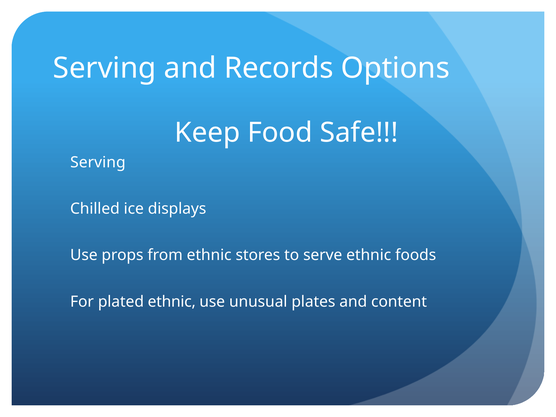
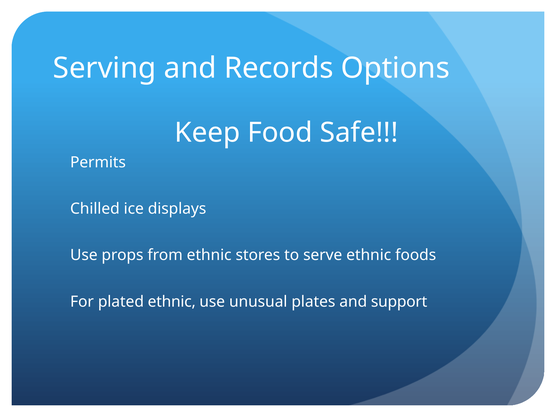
Serving at (98, 162): Serving -> Permits
content: content -> support
